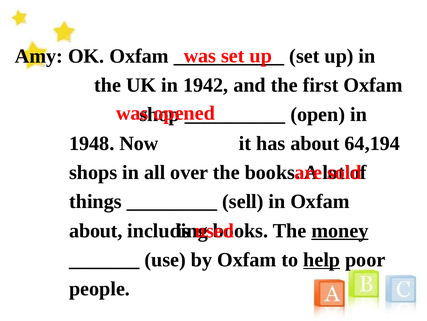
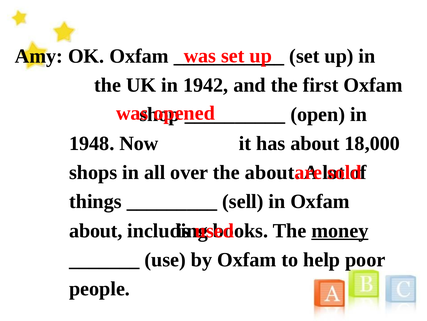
64,194: 64,194 -> 18,000
the books: books -> about
help underline: present -> none
